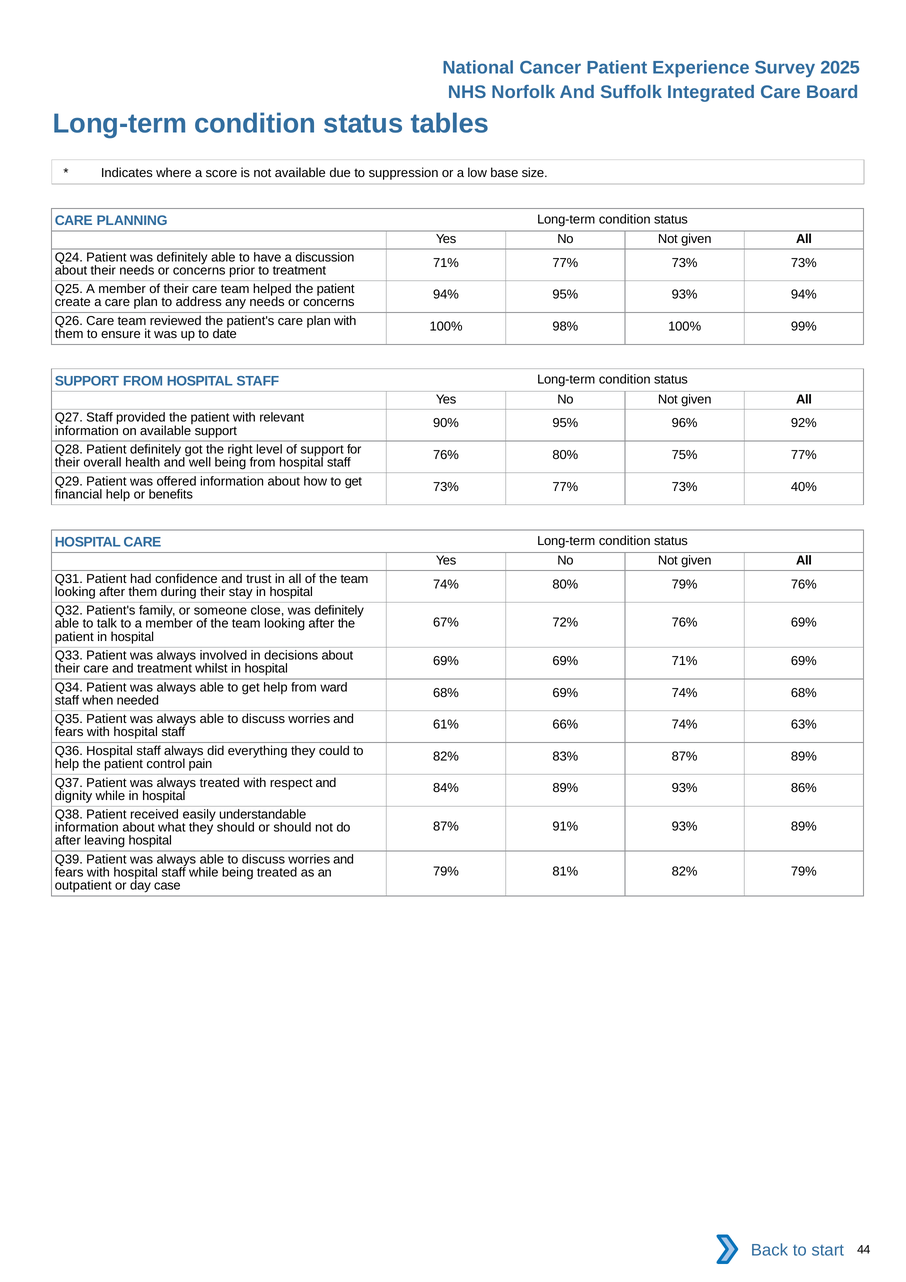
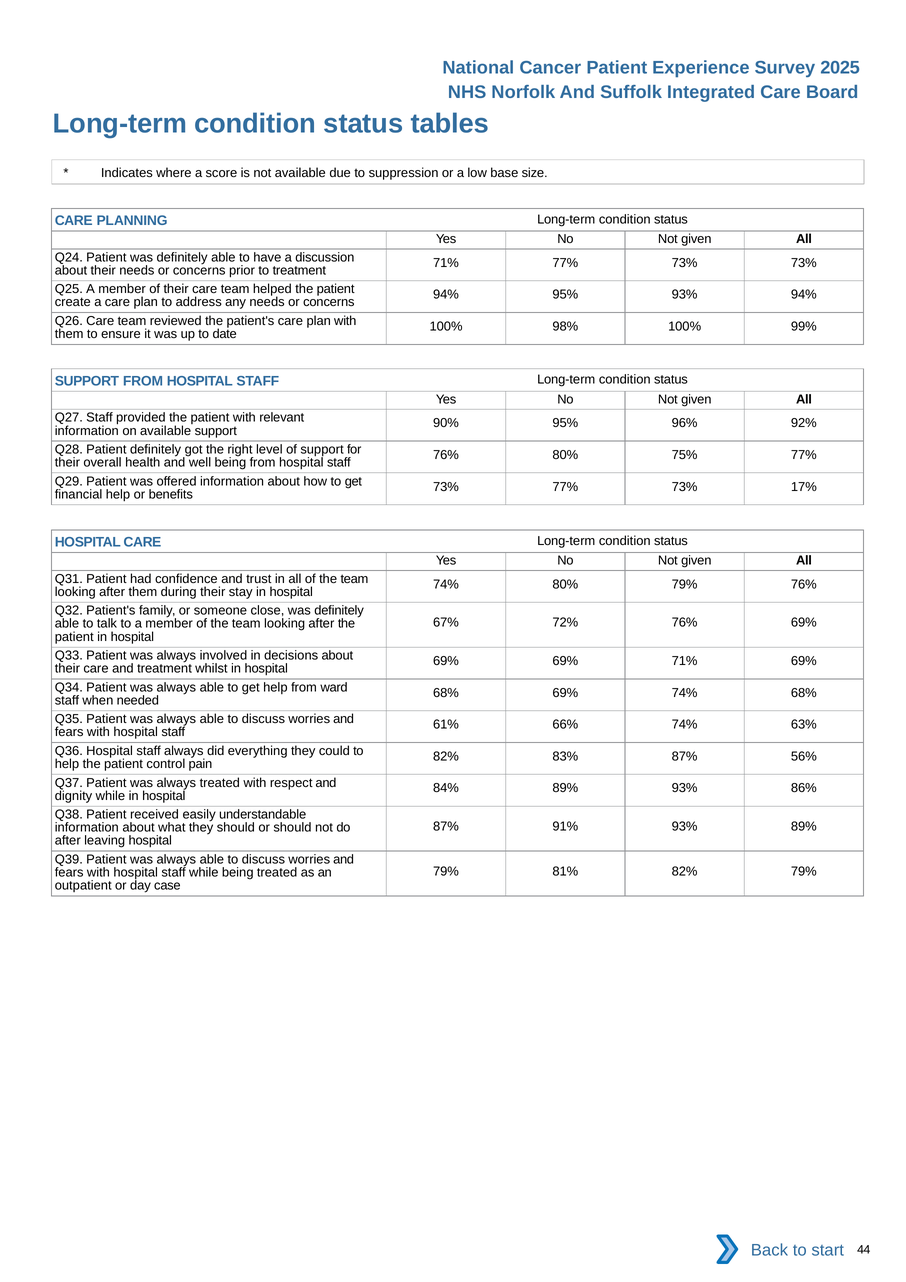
40%: 40% -> 17%
87% 89%: 89% -> 56%
